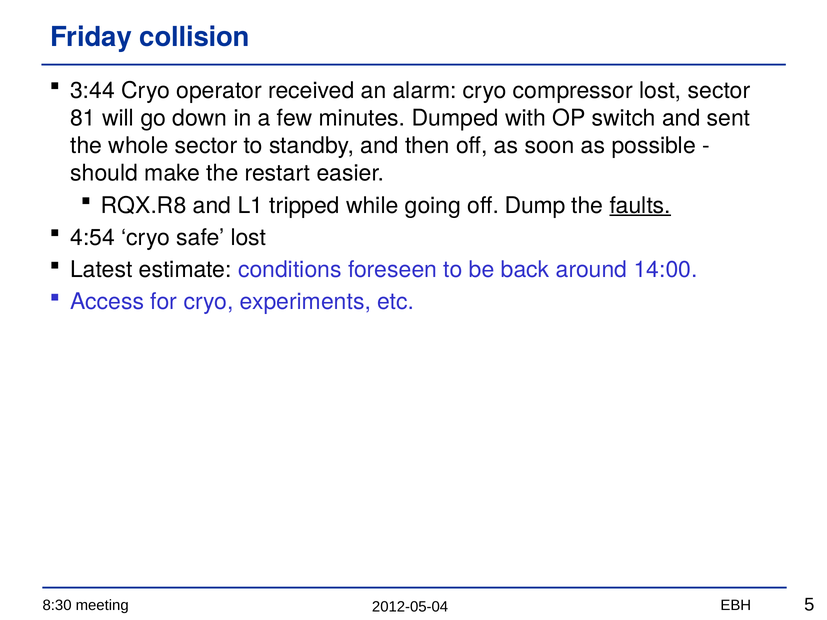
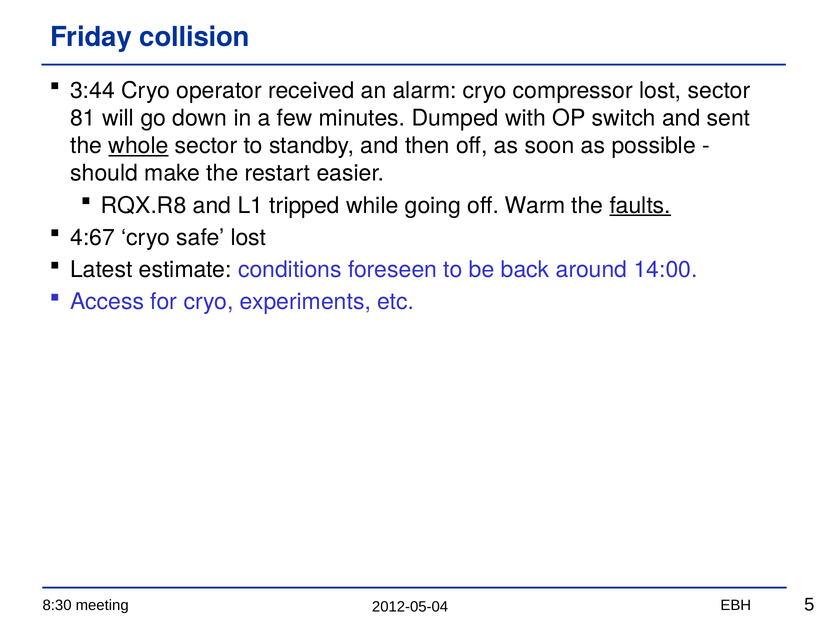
whole underline: none -> present
Dump: Dump -> Warm
4:54: 4:54 -> 4:67
